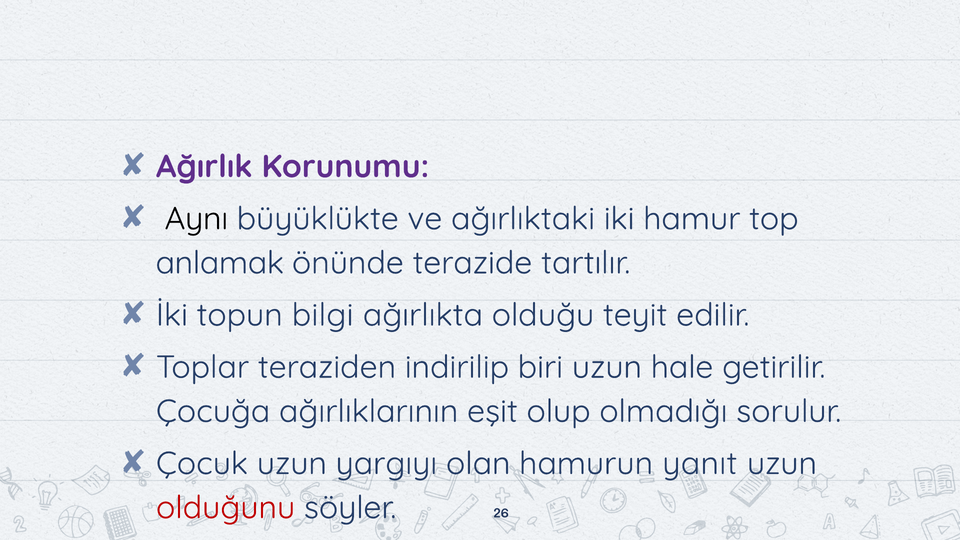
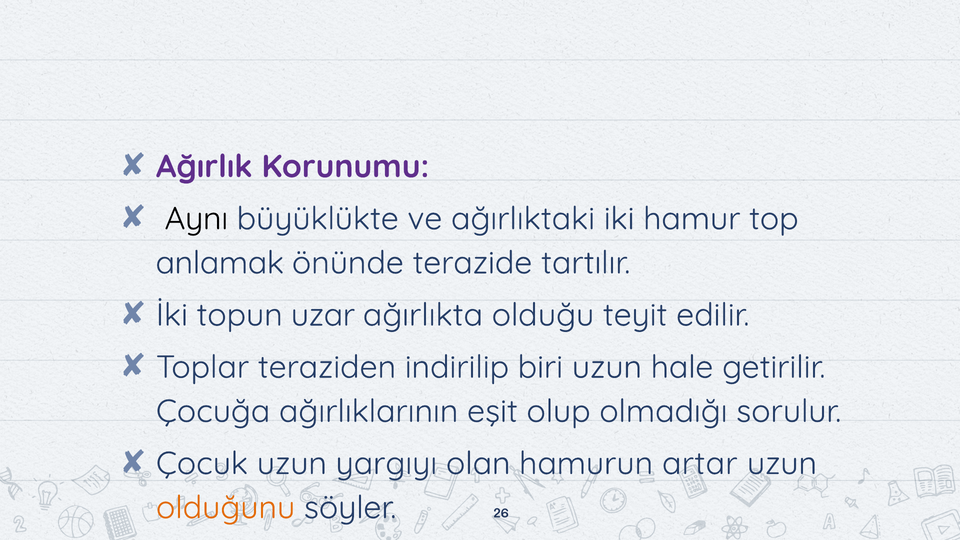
bilgi: bilgi -> uzar
yanıt: yanıt -> artar
olduğunu colour: red -> orange
